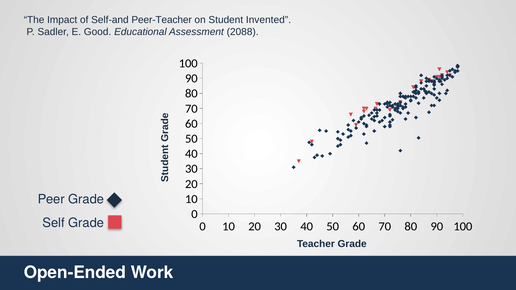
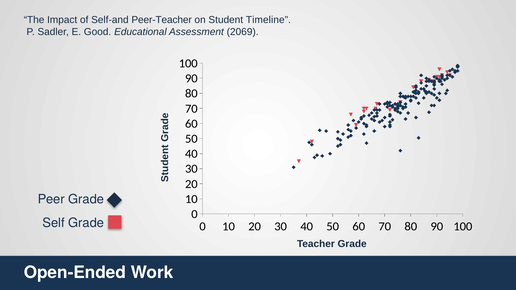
Invented: Invented -> Timeline
2088: 2088 -> 2069
